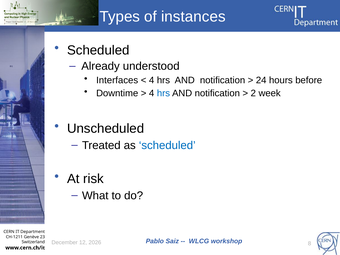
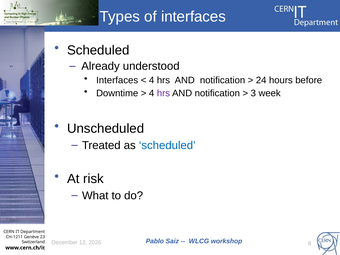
of instances: instances -> interfaces
hrs at (163, 93) colour: blue -> purple
2: 2 -> 3
